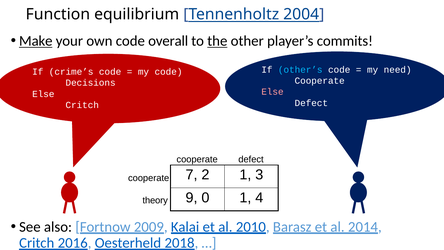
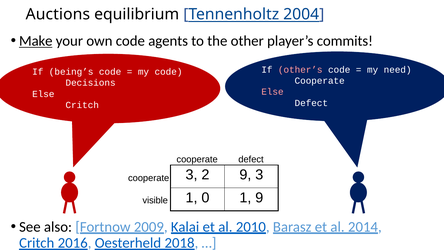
Function: Function -> Auctions
overall: overall -> agents
the underline: present -> none
other’s colour: light blue -> pink
crime’s: crime’s -> being’s
7 at (192, 175): 7 -> 3
2 1: 1 -> 9
9 at (192, 198): 9 -> 1
1 4: 4 -> 9
theory: theory -> visible
